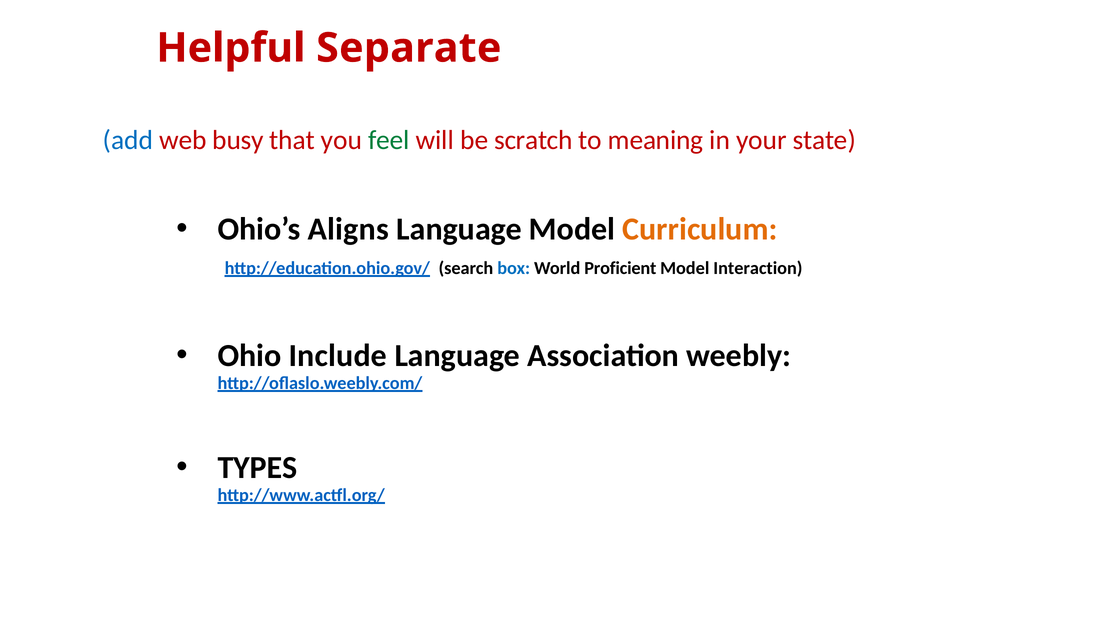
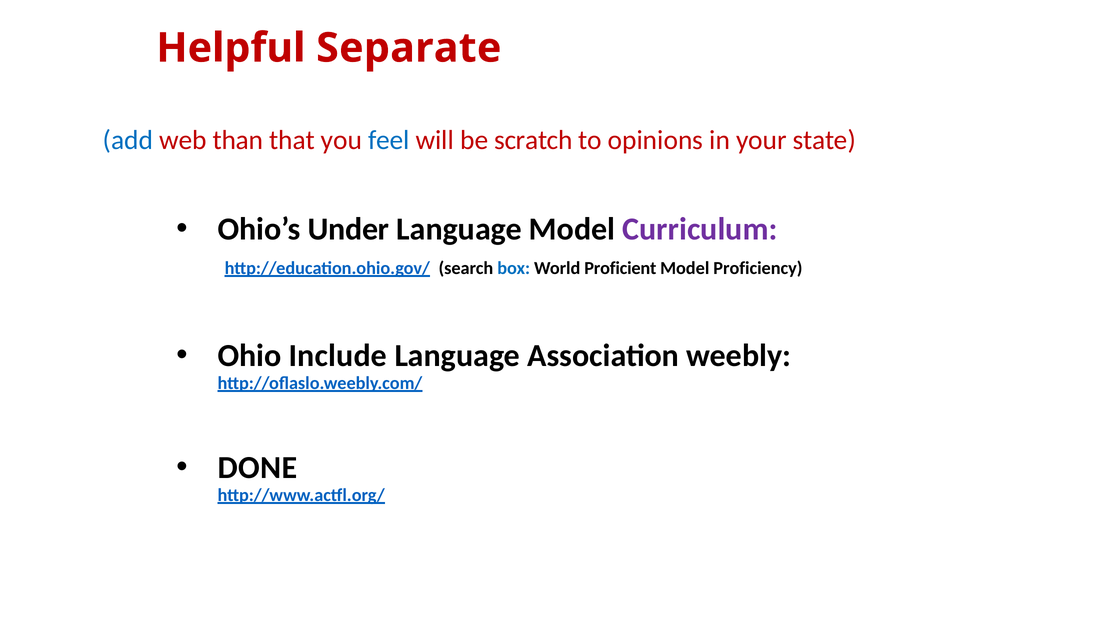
busy: busy -> than
feel colour: green -> blue
meaning: meaning -> opinions
Aligns: Aligns -> Under
Curriculum colour: orange -> purple
Interaction: Interaction -> Proficiency
TYPES: TYPES -> DONE
